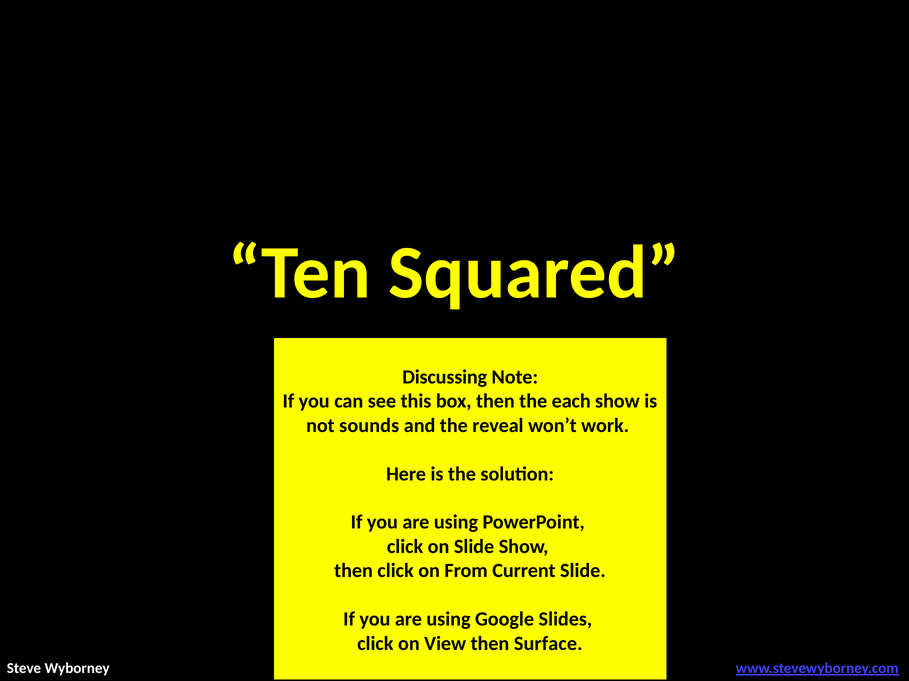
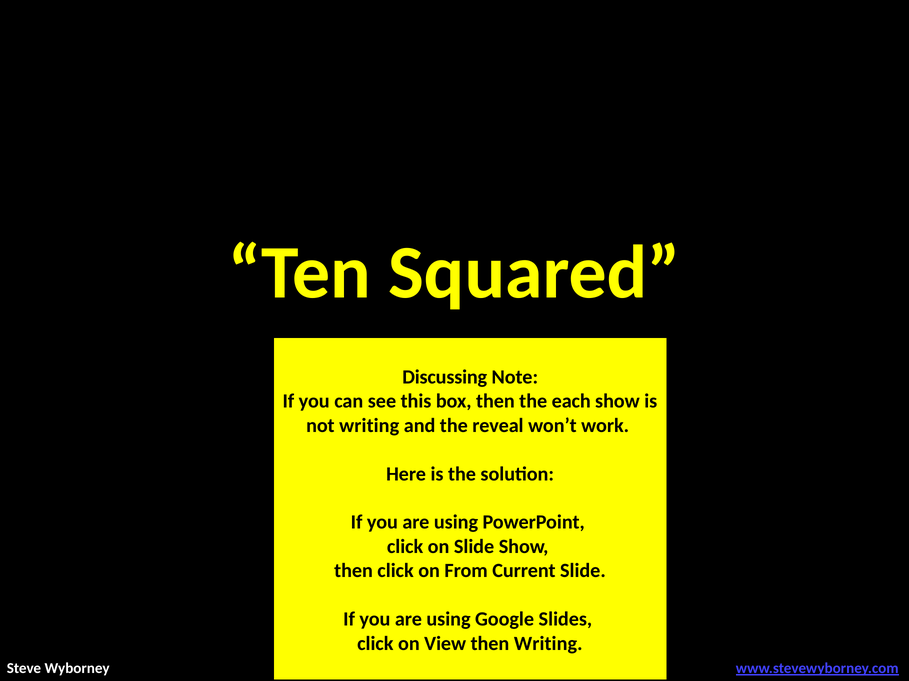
not sounds: sounds -> writing
then Surface: Surface -> Writing
